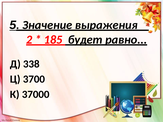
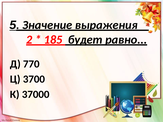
338: 338 -> 770
